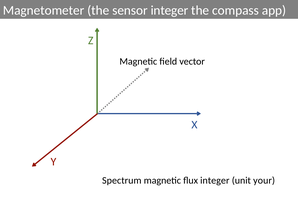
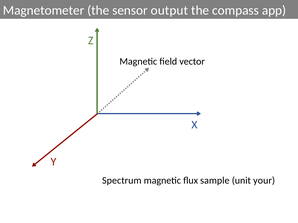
sensor integer: integer -> output
flux integer: integer -> sample
